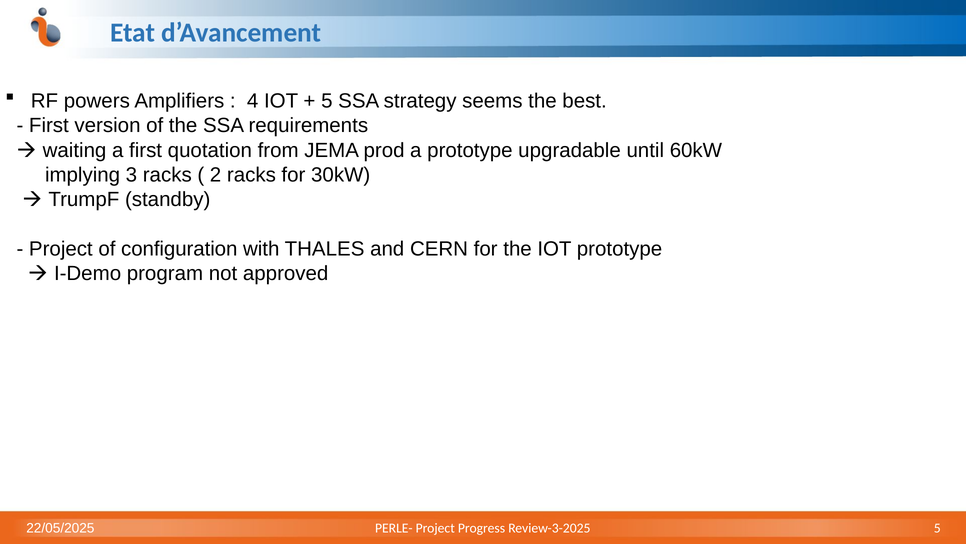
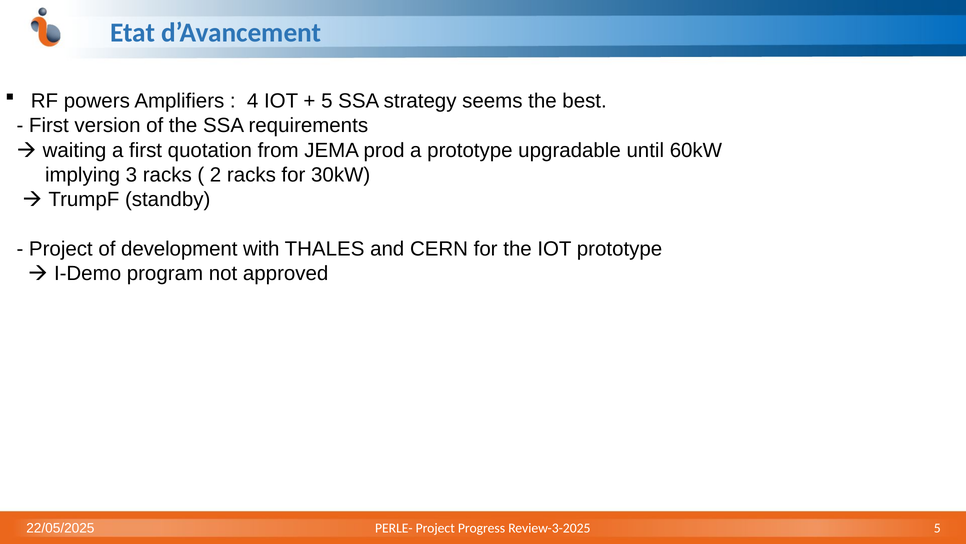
configuration: configuration -> development
